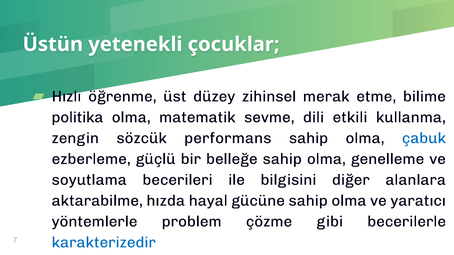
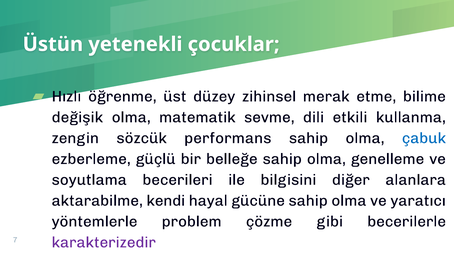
politika: politika -> değişik
hızda: hızda -> kendi
karakterizedir colour: blue -> purple
